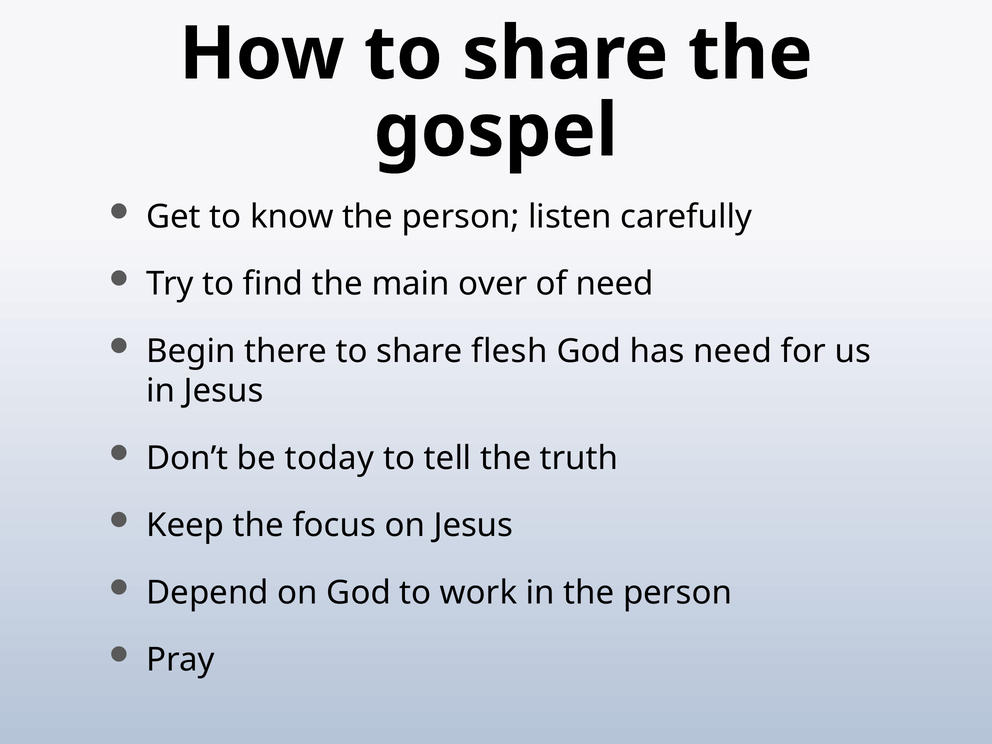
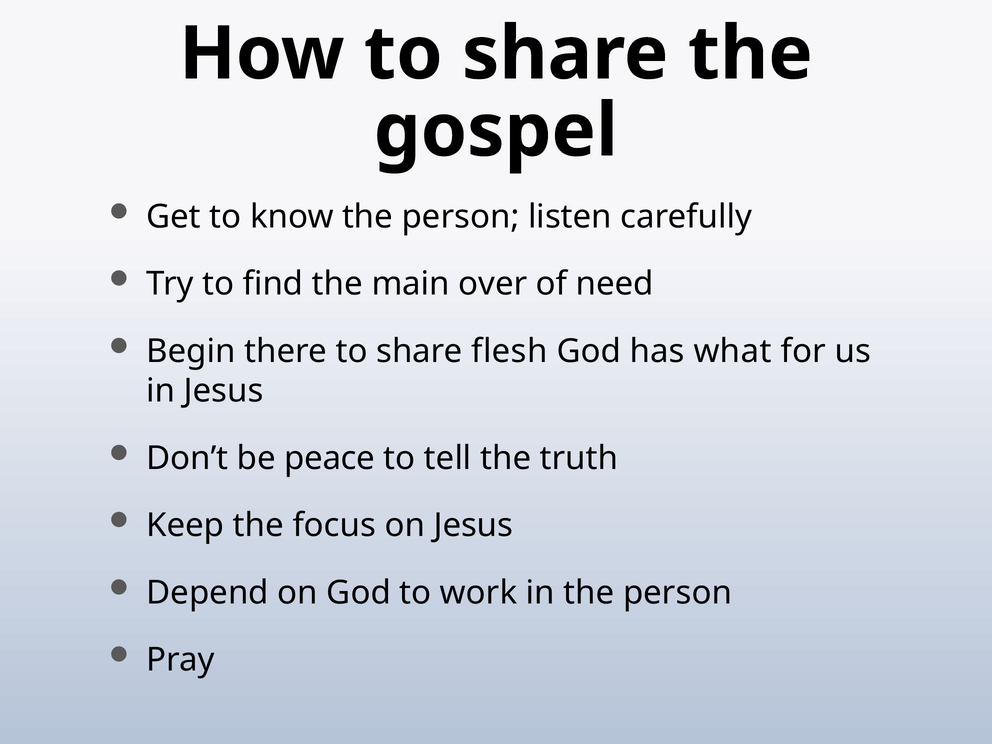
has need: need -> what
today: today -> peace
